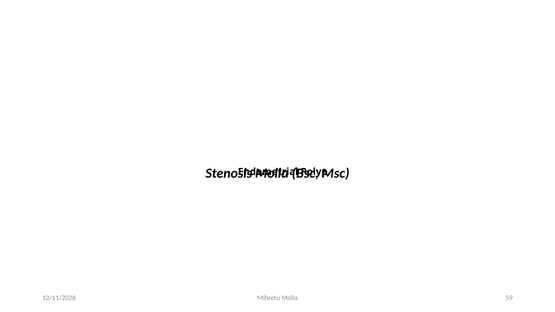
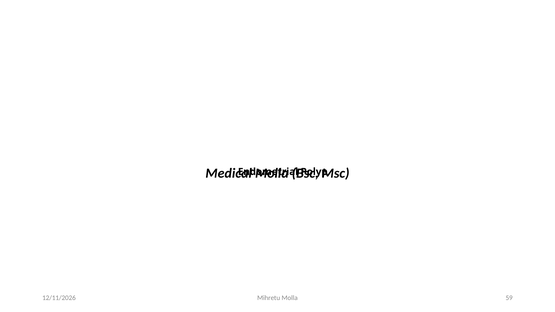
Stenosis: Stenosis -> Medical
